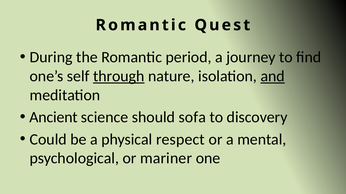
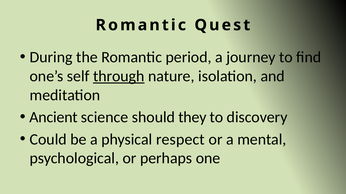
and underline: present -> none
sofa: sofa -> they
mariner: mariner -> perhaps
